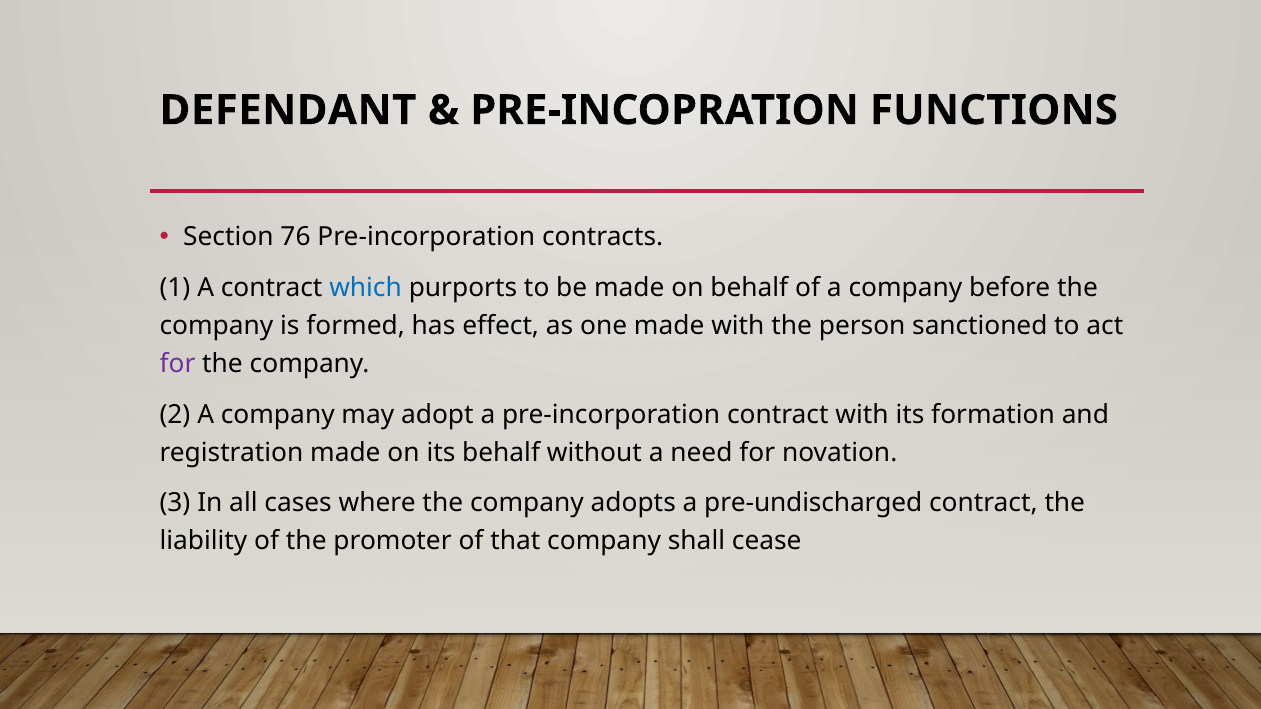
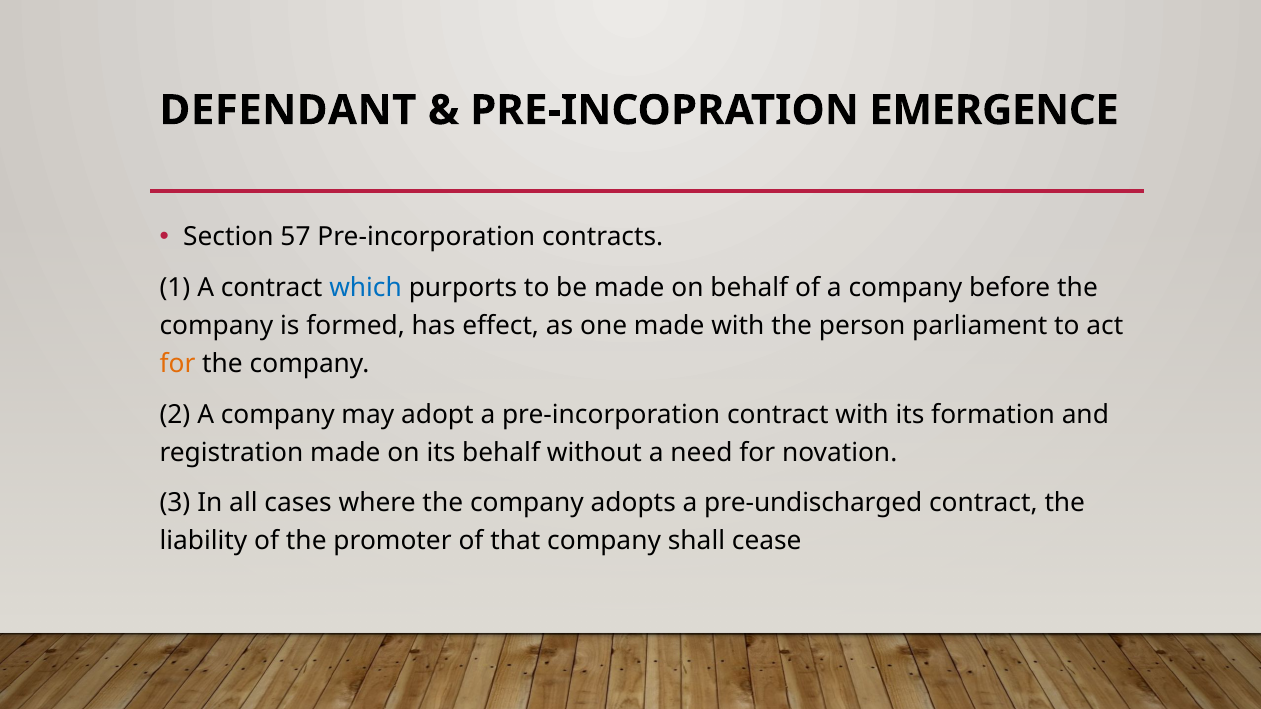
FUNCTIONS: FUNCTIONS -> EMERGENCE
76: 76 -> 57
sanctioned: sanctioned -> parliament
for at (177, 364) colour: purple -> orange
